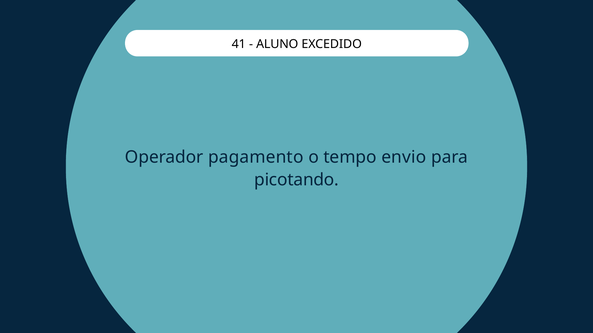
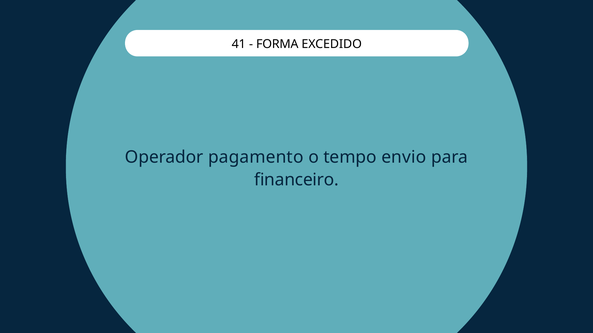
ALUNO: ALUNO -> FORMA
picotando: picotando -> financeiro
